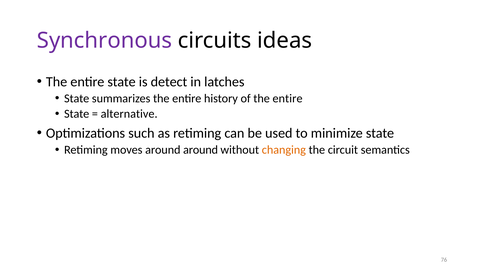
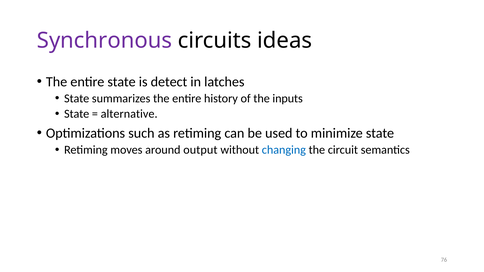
of the entire: entire -> inputs
around around: around -> output
changing colour: orange -> blue
